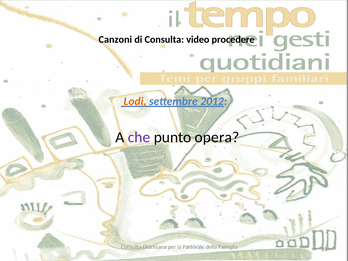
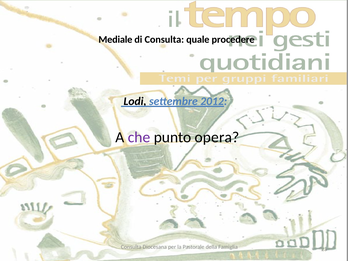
Canzoni: Canzoni -> Mediale
video: video -> quale
Lodi colour: orange -> black
